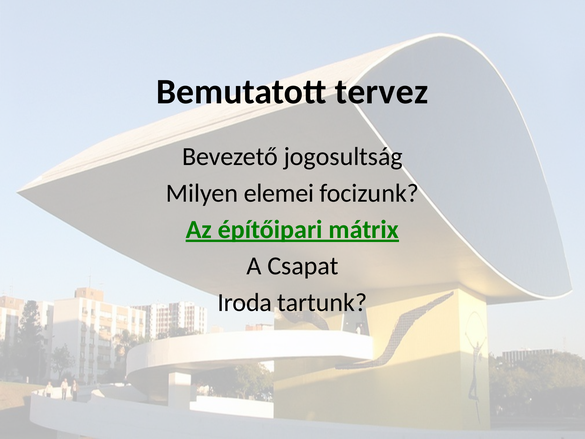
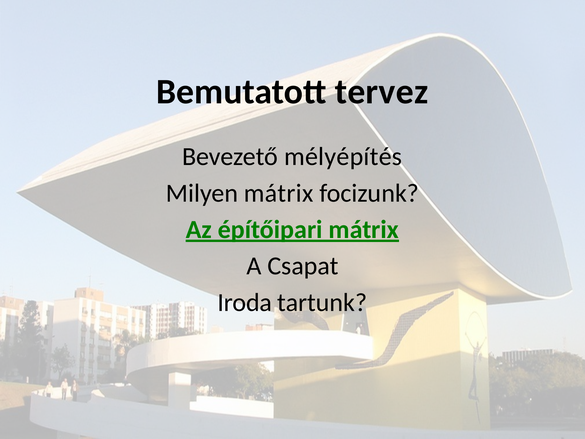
jogosultság: jogosultság -> mélyépítés
Milyen elemei: elemei -> mátrix
